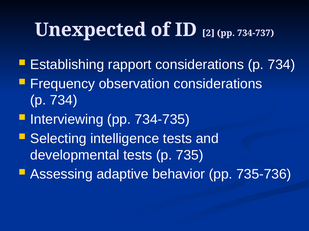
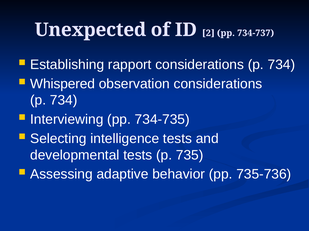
Frequency: Frequency -> Whispered
